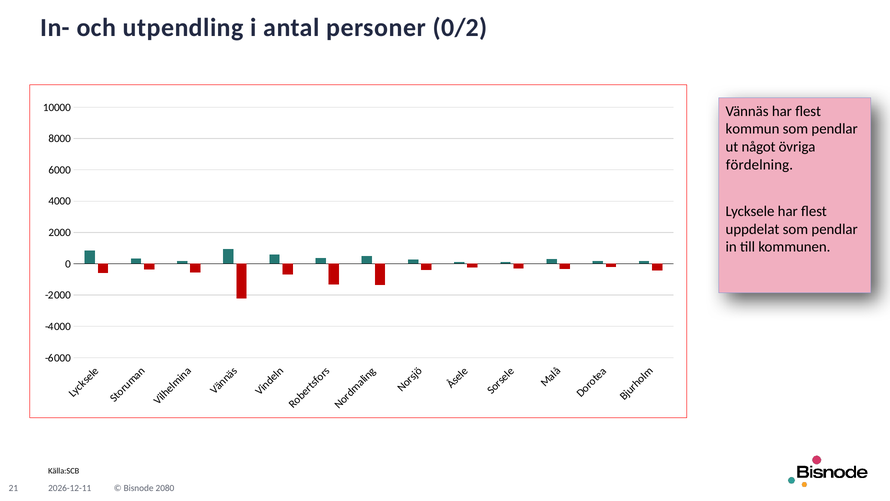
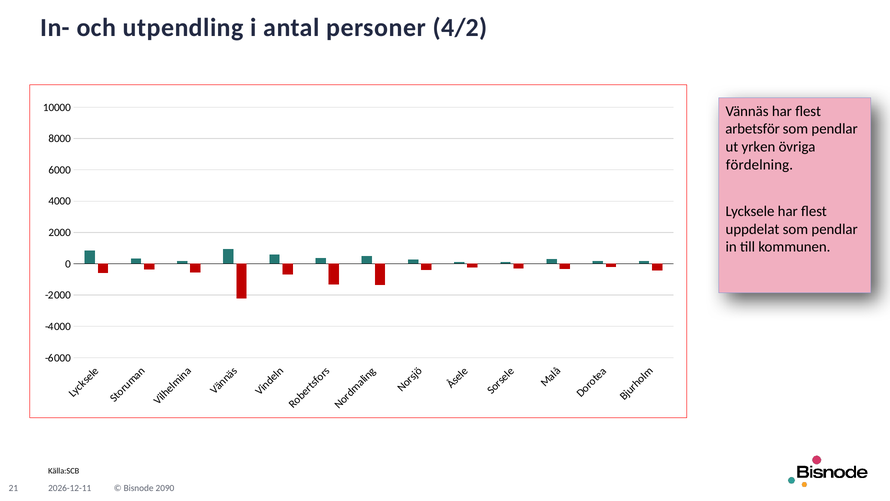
0/2: 0/2 -> 4/2
kommun: kommun -> arbetsför
något: något -> yrken
2080: 2080 -> 2090
